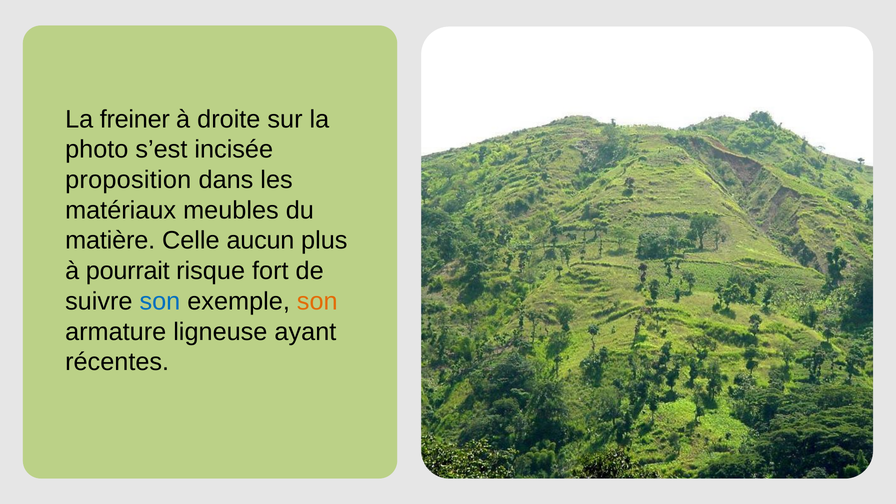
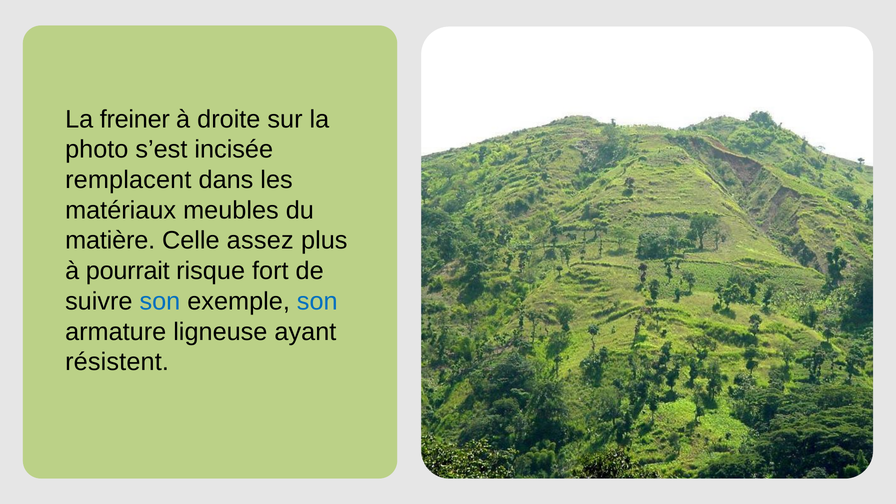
proposition: proposition -> remplacent
aucun: aucun -> assez
son at (317, 301) colour: orange -> blue
récentes: récentes -> résistent
